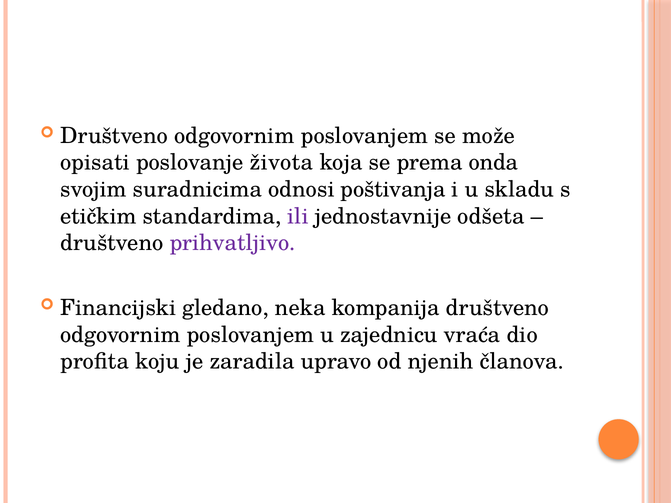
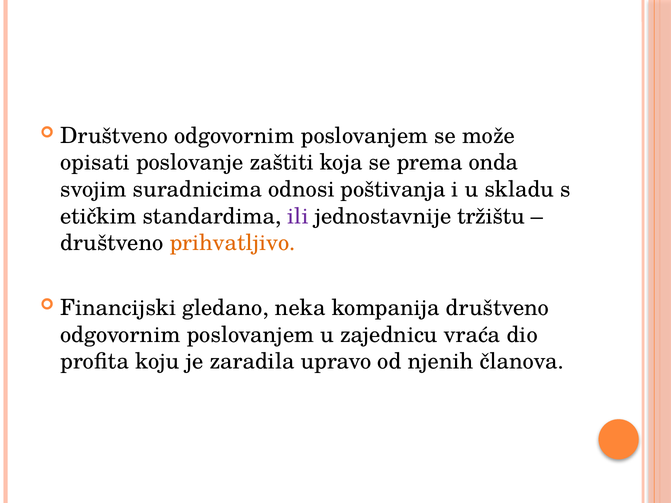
života: života -> zaštiti
odšeta: odšeta -> tržištu
prihvatljivo colour: purple -> orange
